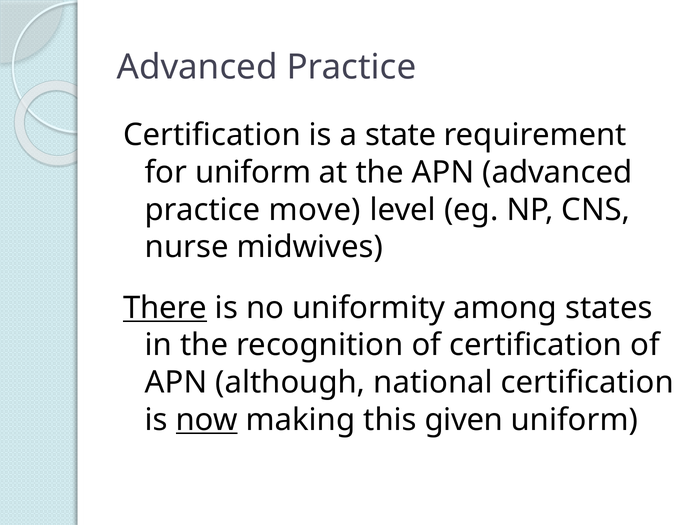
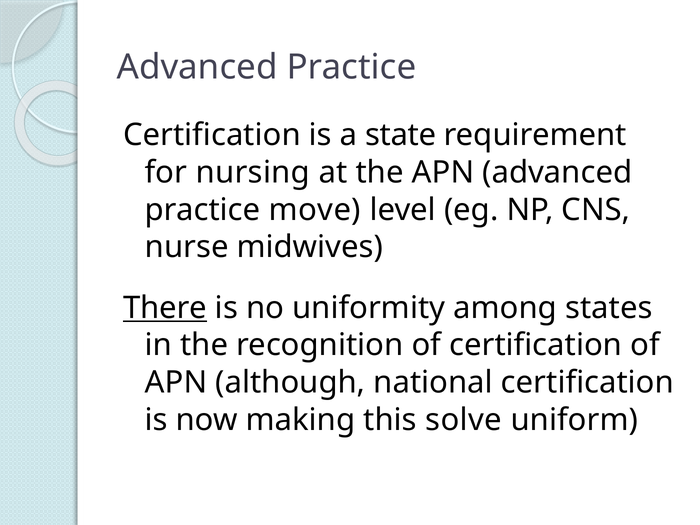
for uniform: uniform -> nursing
now underline: present -> none
given: given -> solve
